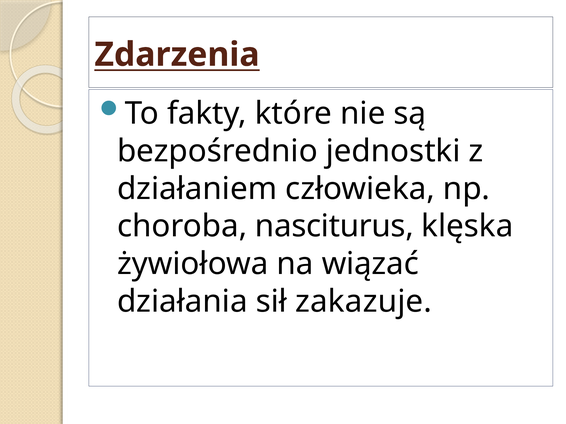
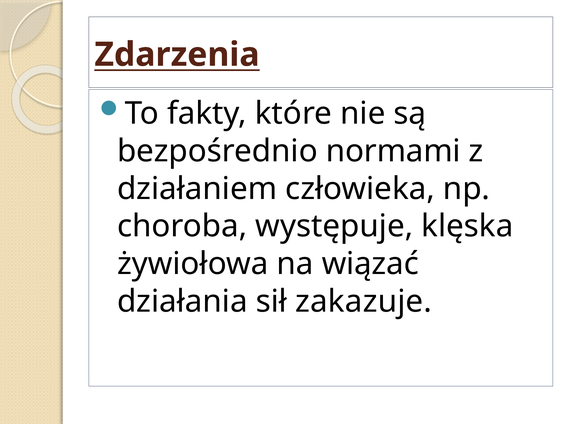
jednostki: jednostki -> normami
nasciturus: nasciturus -> występuje
